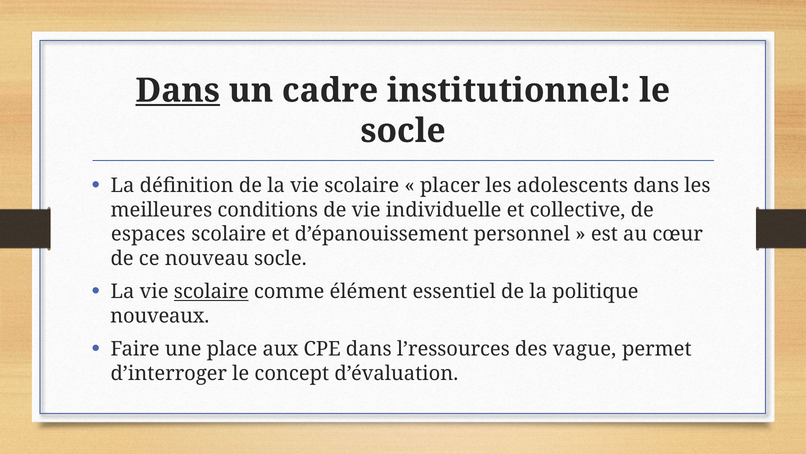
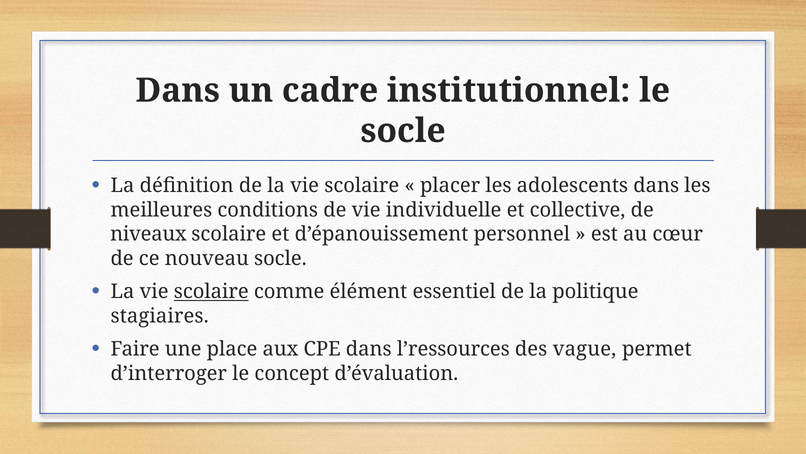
Dans at (178, 90) underline: present -> none
espaces: espaces -> niveaux
nouveaux: nouveaux -> stagiaires
